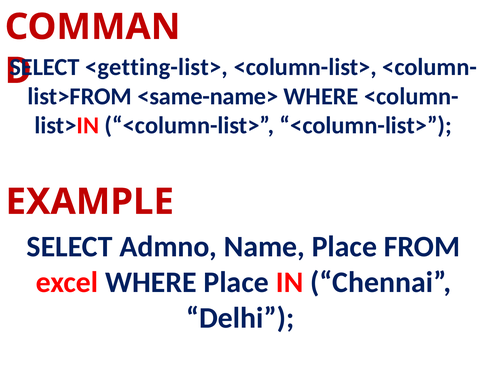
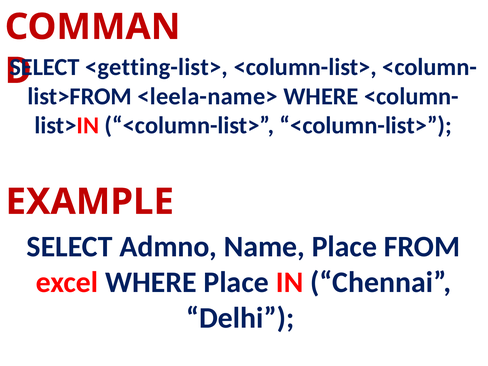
<same-name>: <same-name> -> <leela-name>
